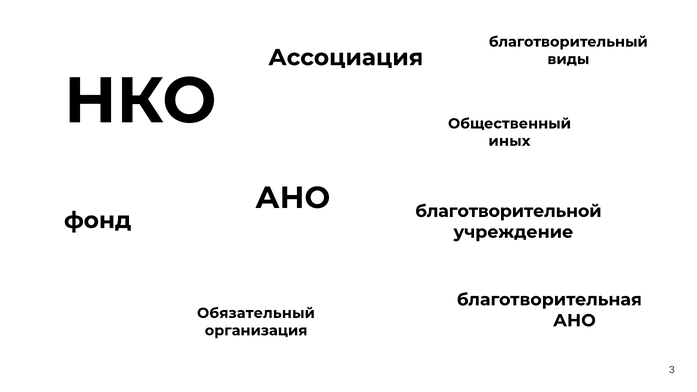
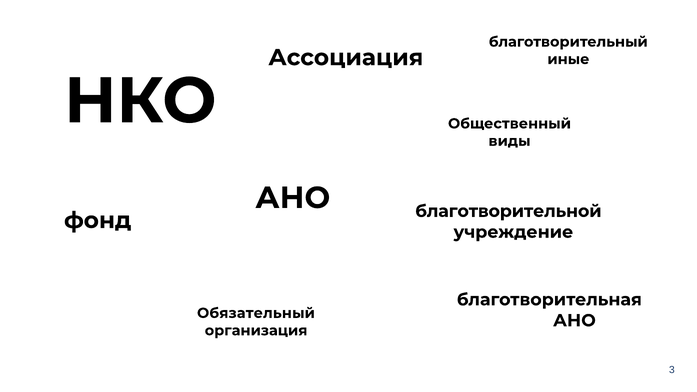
виды: виды -> иные
иных: иных -> виды
